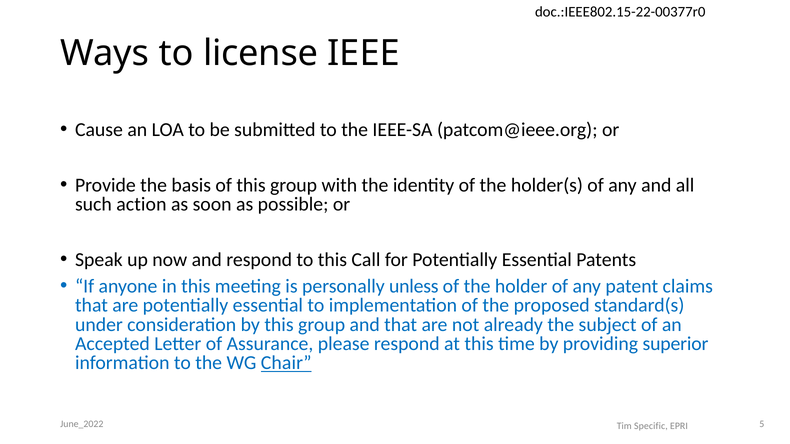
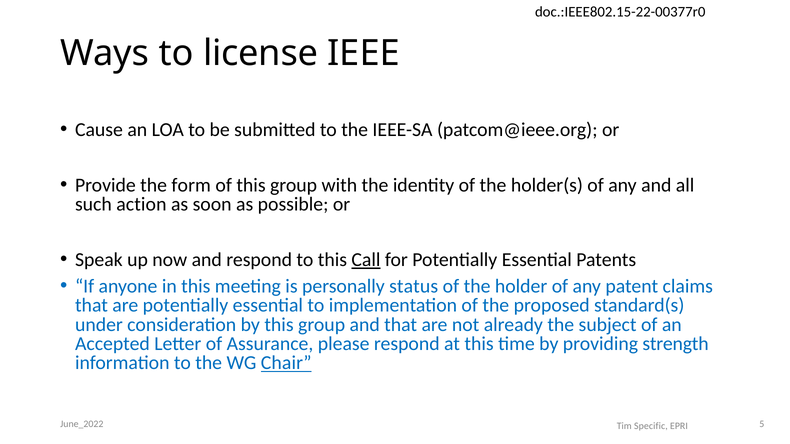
basis: basis -> form
Call underline: none -> present
unless: unless -> status
superior: superior -> strength
